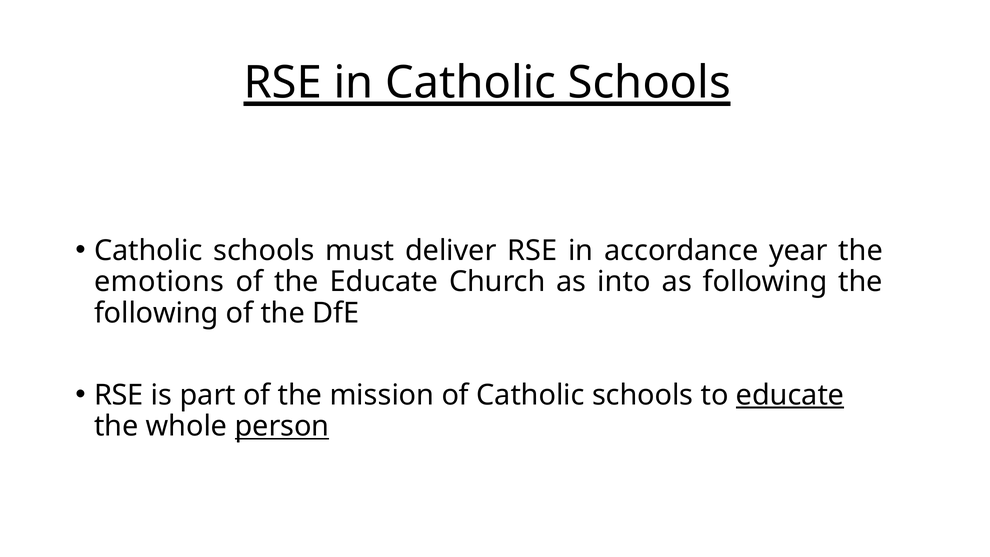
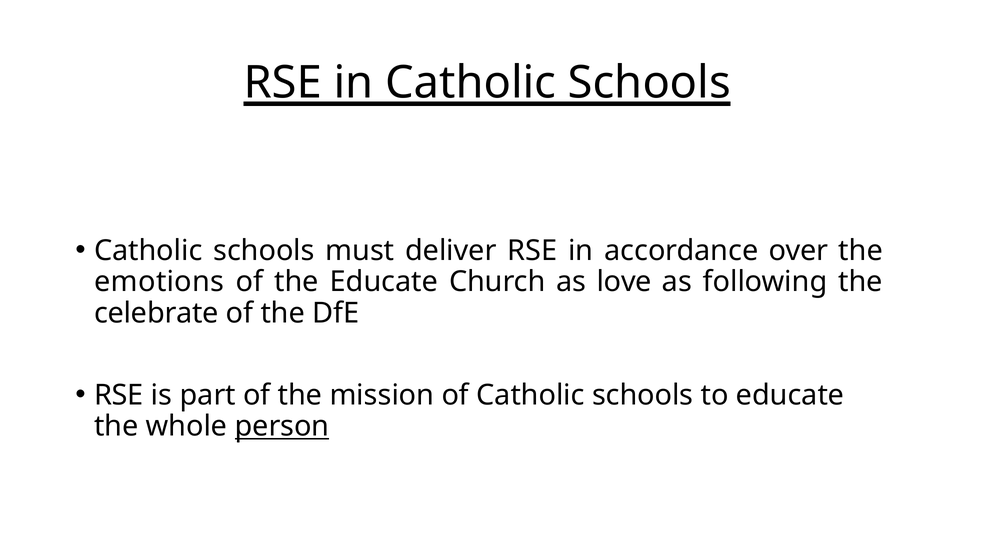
year: year -> over
into: into -> love
following at (156, 313): following -> celebrate
educate at (790, 395) underline: present -> none
